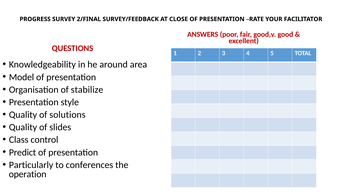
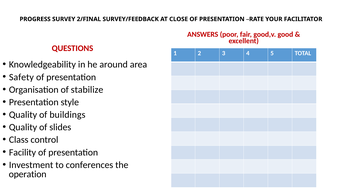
Model: Model -> Safety
solutions: solutions -> buildings
Predict: Predict -> Facility
Particularly: Particularly -> Investment
